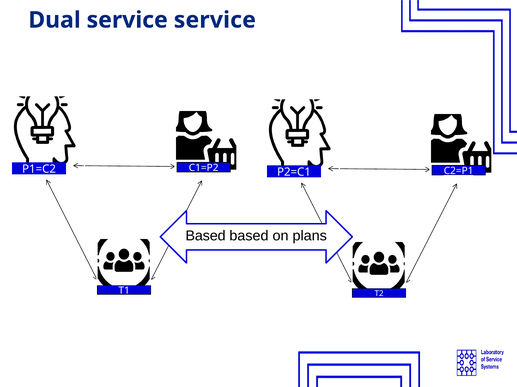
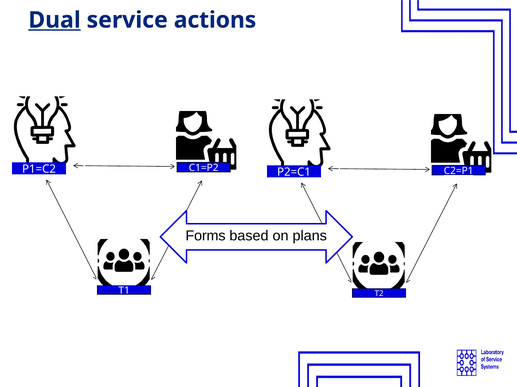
Dual underline: none -> present
service service: service -> actions
Based at (206, 236): Based -> Forms
